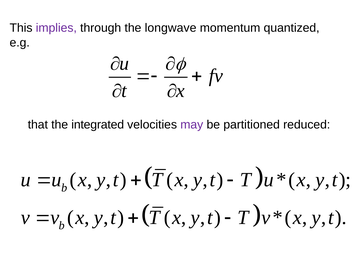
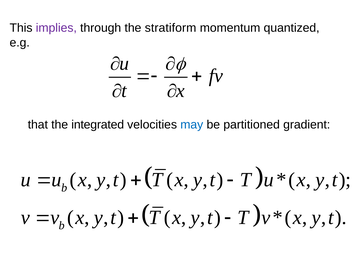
longwave: longwave -> stratiform
may colour: purple -> blue
reduced: reduced -> gradient
